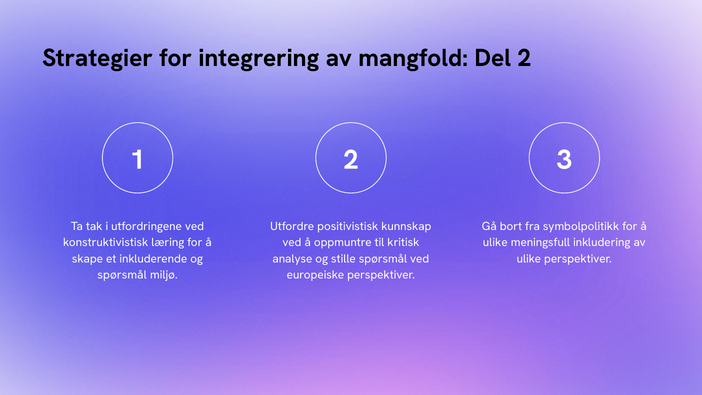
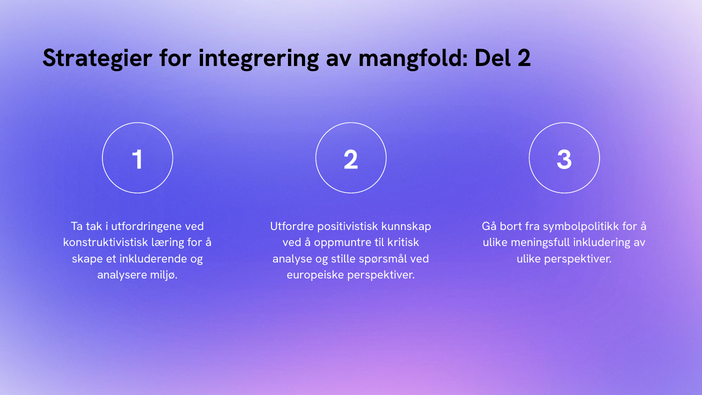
spørsmål at (122, 275): spørsmål -> analysere
